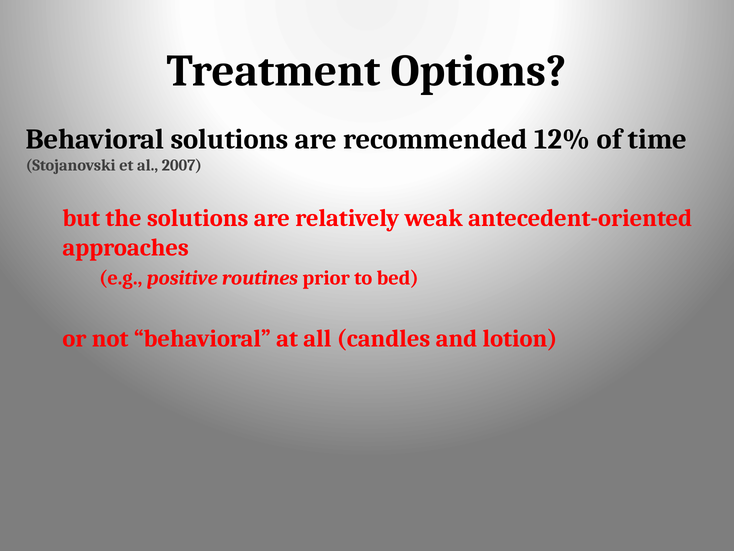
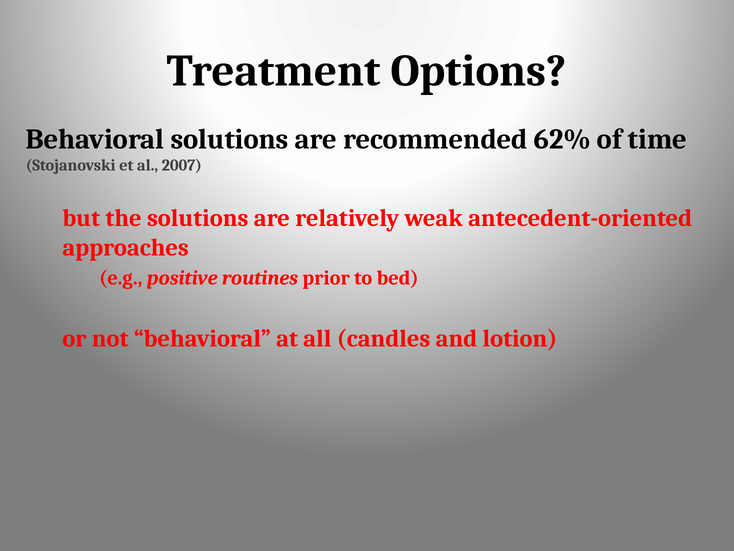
12%: 12% -> 62%
